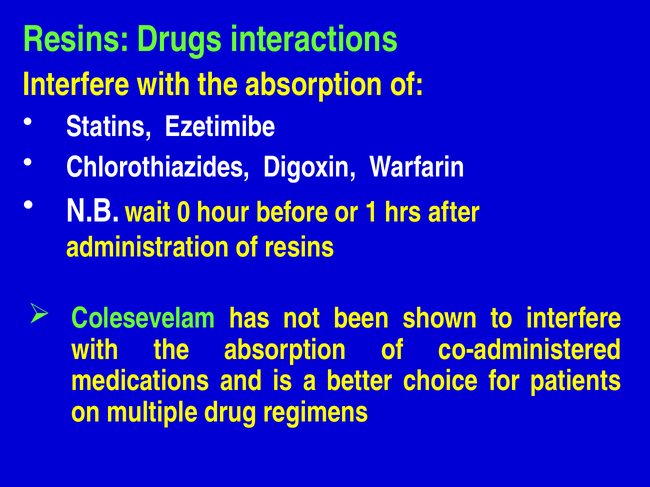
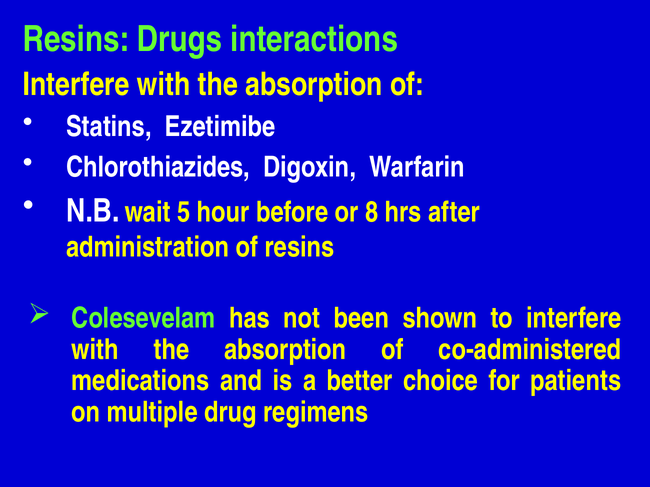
0: 0 -> 5
1: 1 -> 8
